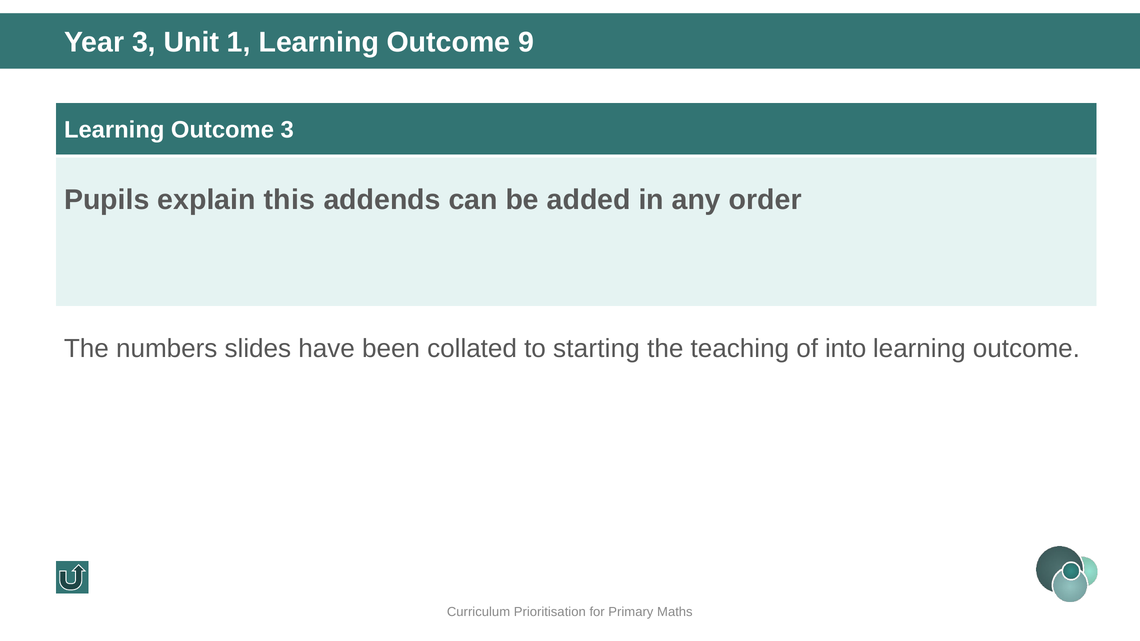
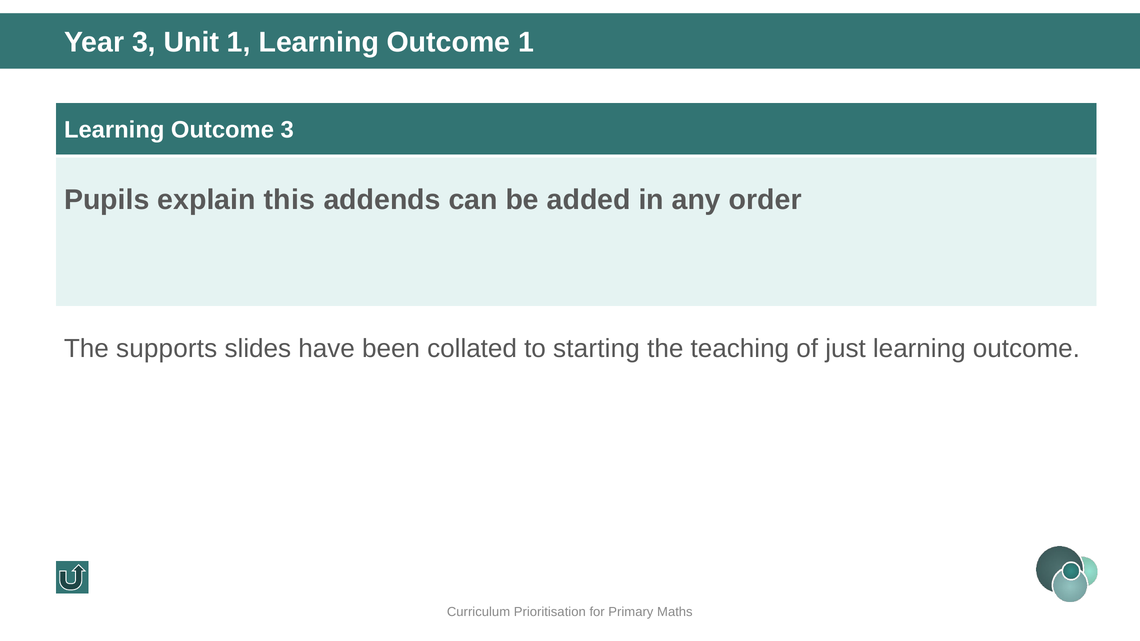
Outcome 9: 9 -> 1
numbers: numbers -> supports
into: into -> just
